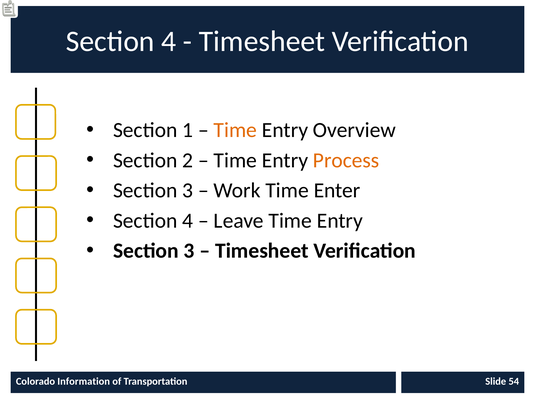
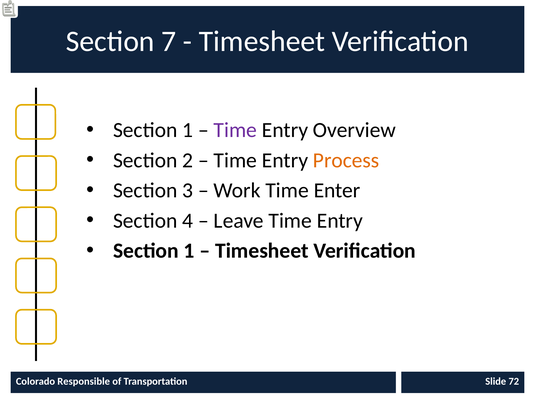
4 at (169, 42): 4 -> 7
Time at (235, 130) colour: orange -> purple
3 at (189, 251): 3 -> 1
Information: Information -> Responsible
54: 54 -> 72
